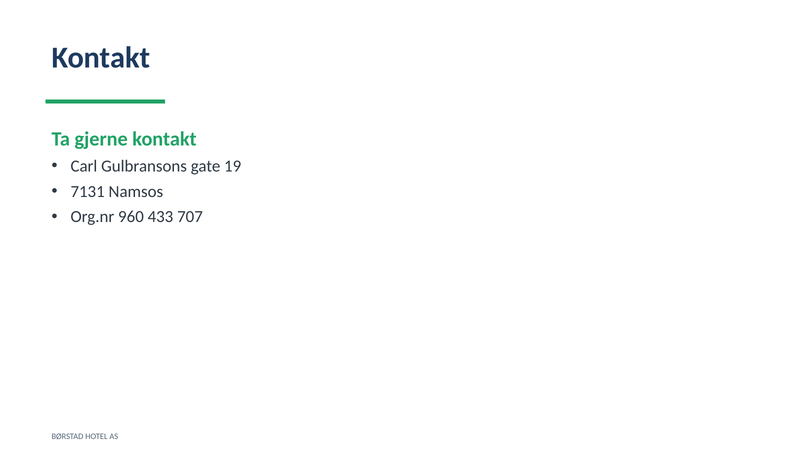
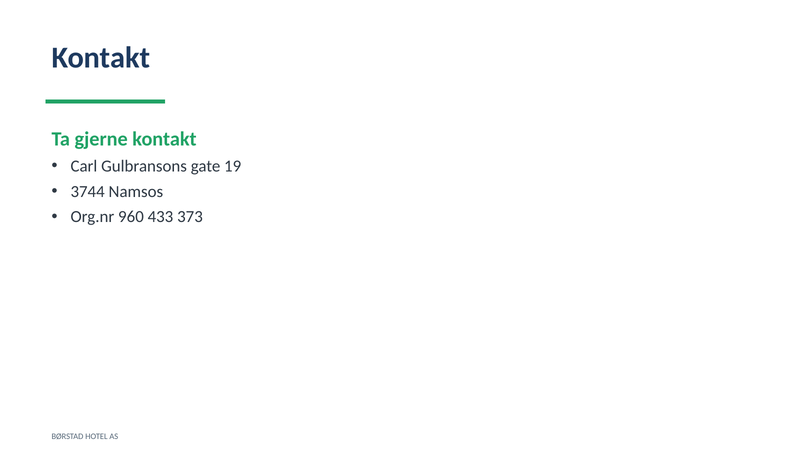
7131: 7131 -> 3744
707: 707 -> 373
